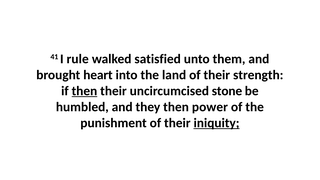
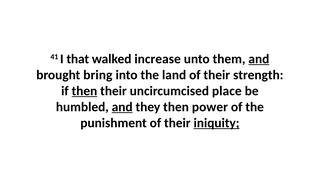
rule: rule -> that
satisfied: satisfied -> increase
and at (259, 59) underline: none -> present
heart: heart -> bring
stone: stone -> place
and at (122, 107) underline: none -> present
